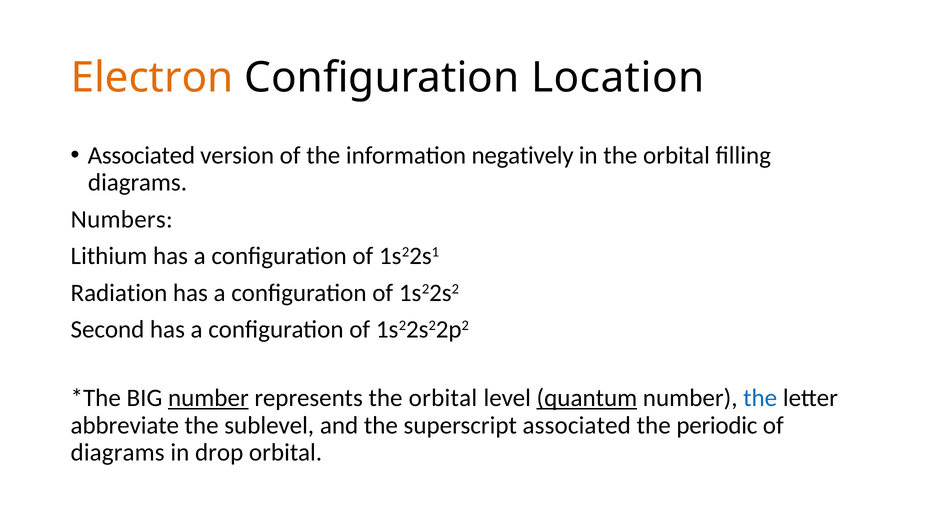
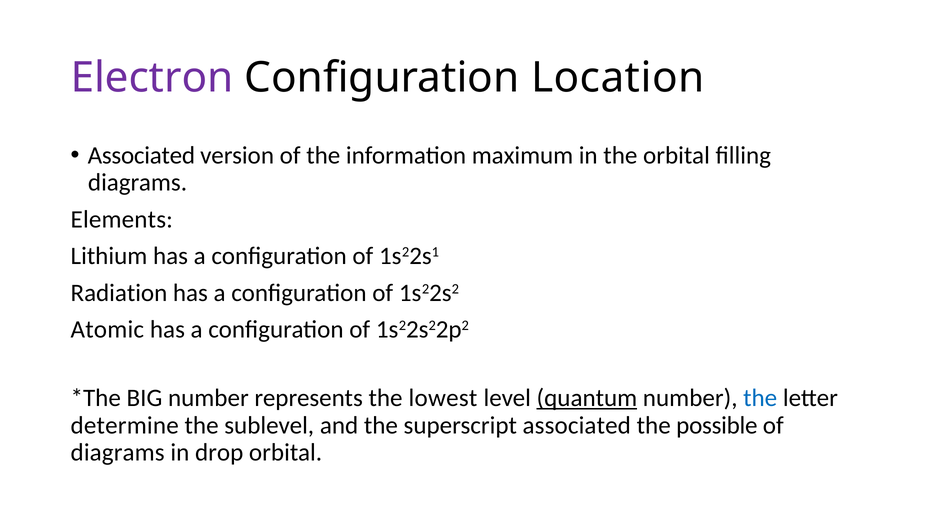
Electron colour: orange -> purple
negatively: negatively -> maximum
Numbers: Numbers -> Elements
Second: Second -> Atomic
number at (208, 398) underline: present -> none
represents the orbital: orbital -> lowest
abbreviate: abbreviate -> determine
periodic: periodic -> possible
